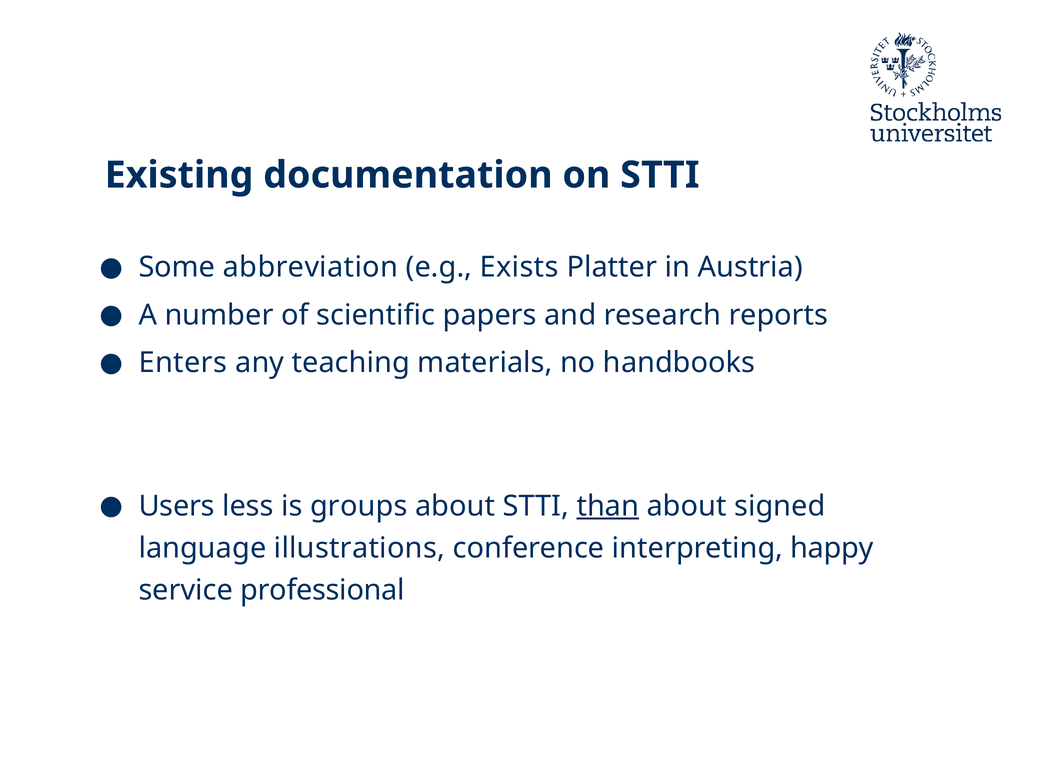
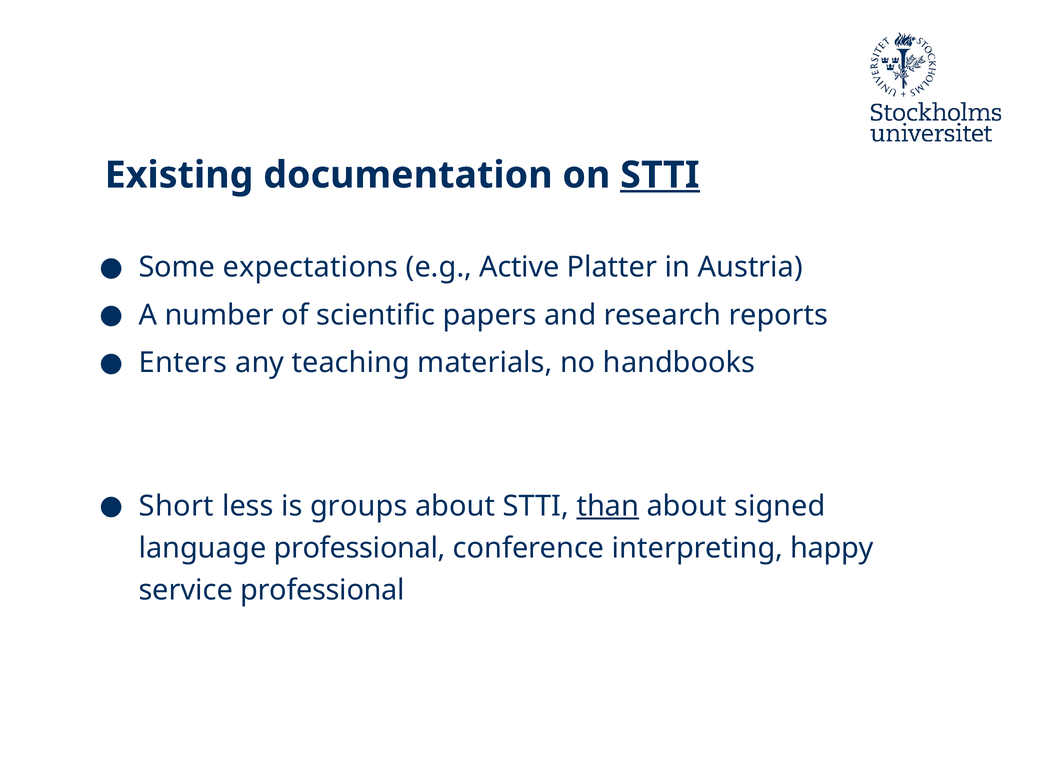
STTI at (660, 175) underline: none -> present
abbreviation: abbreviation -> expectations
Exists: Exists -> Active
Users: Users -> Short
language illustrations: illustrations -> professional
